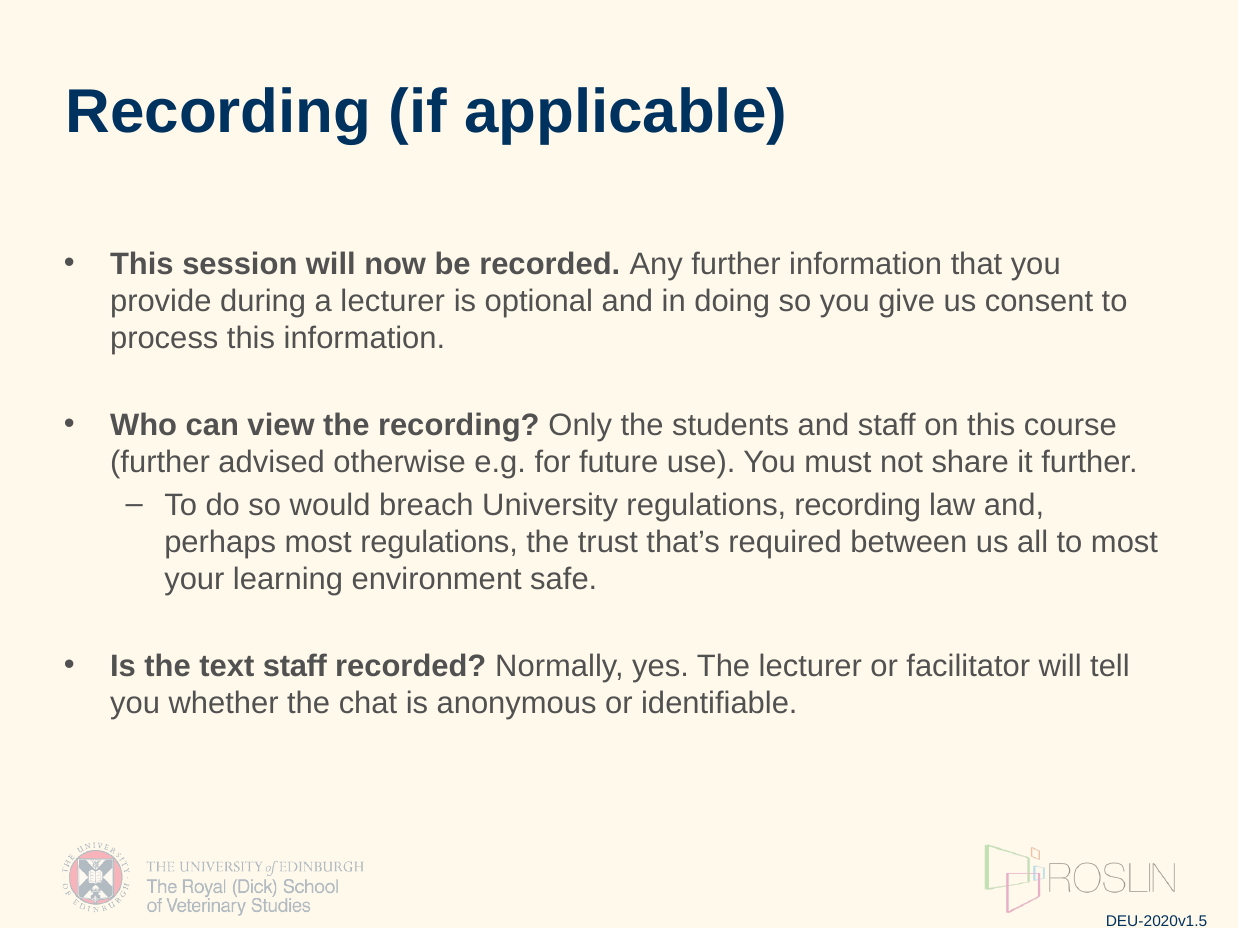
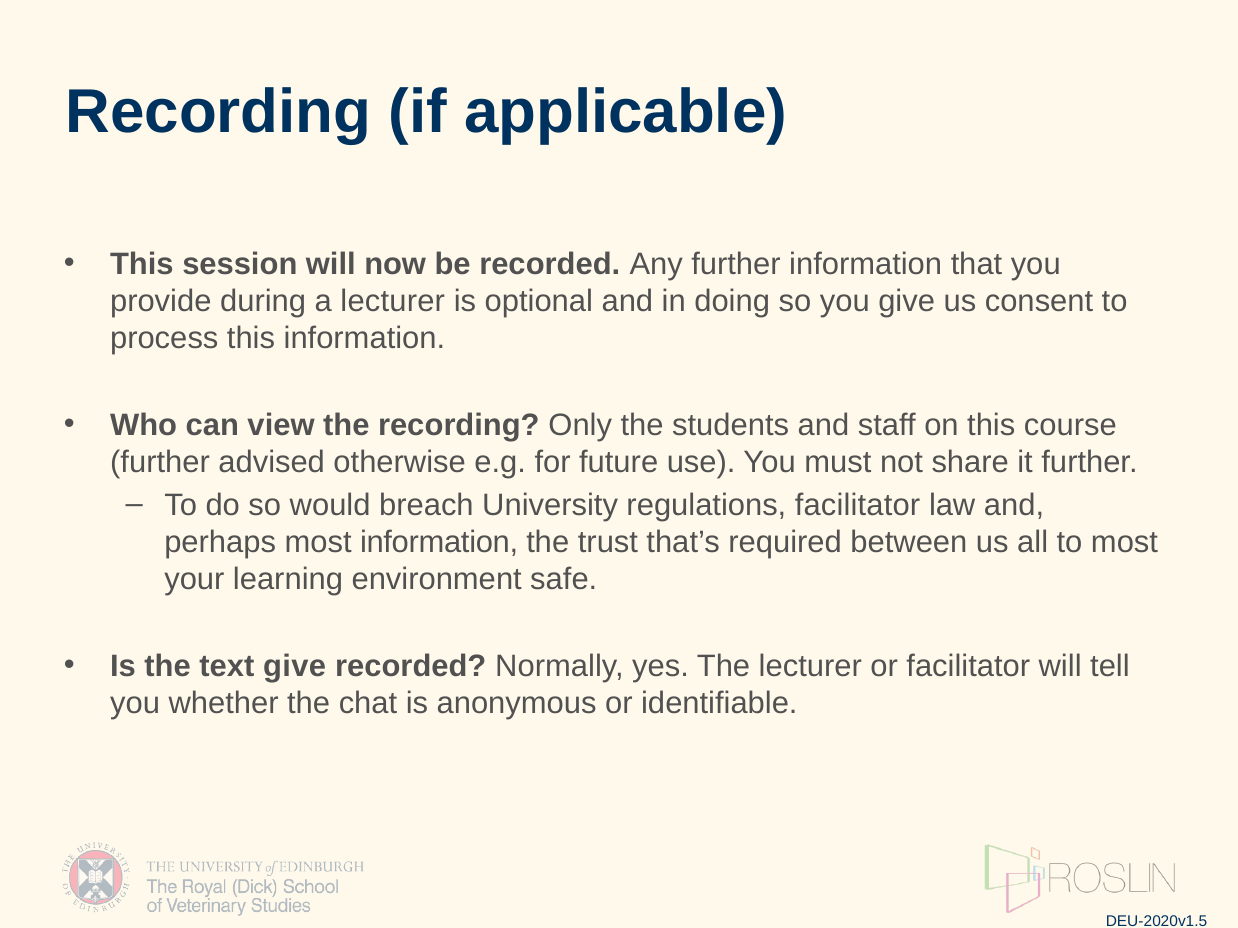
regulations recording: recording -> facilitator
most regulations: regulations -> information
text staff: staff -> give
